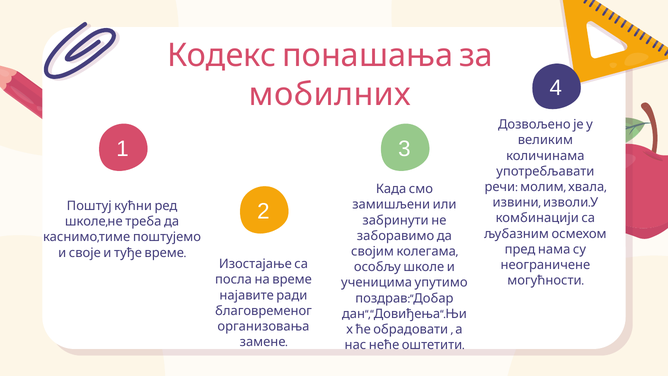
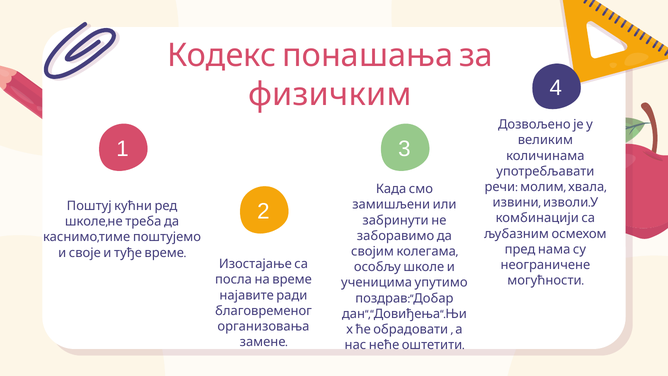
мобилних: мобилних -> физичким
